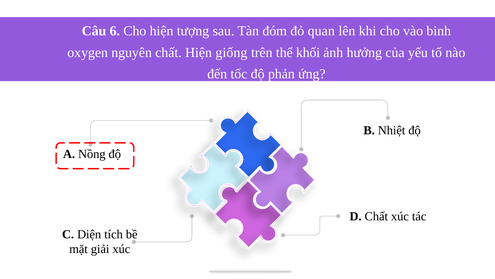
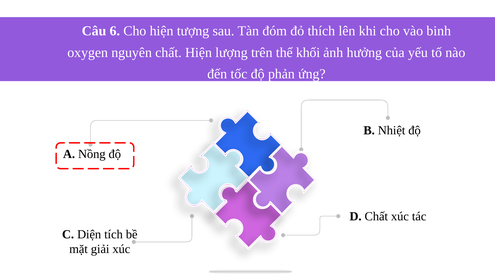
quan: quan -> thích
giống: giống -> lượng
